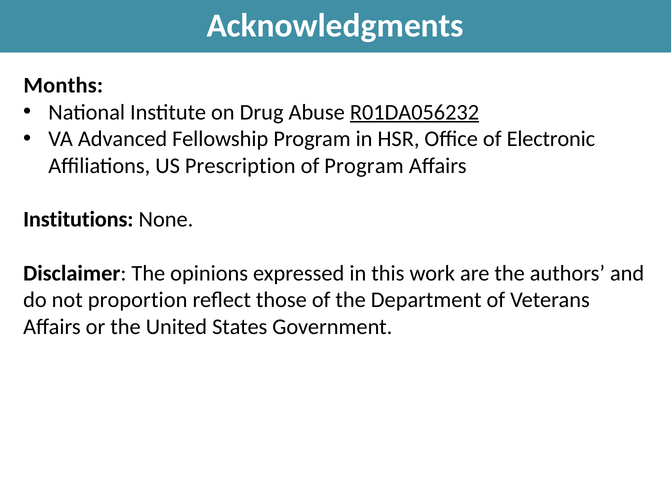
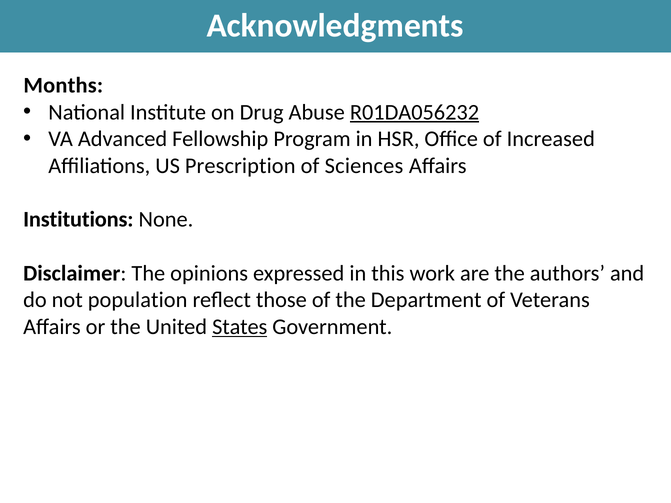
Electronic: Electronic -> Increased
of Program: Program -> Sciences
proportion: proportion -> population
States underline: none -> present
